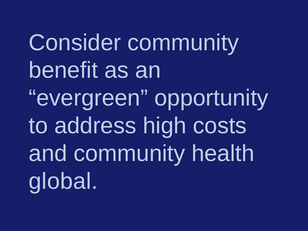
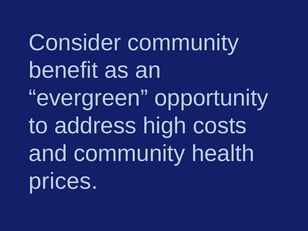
global: global -> prices
